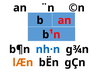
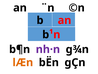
nh·n colour: blue -> purple
